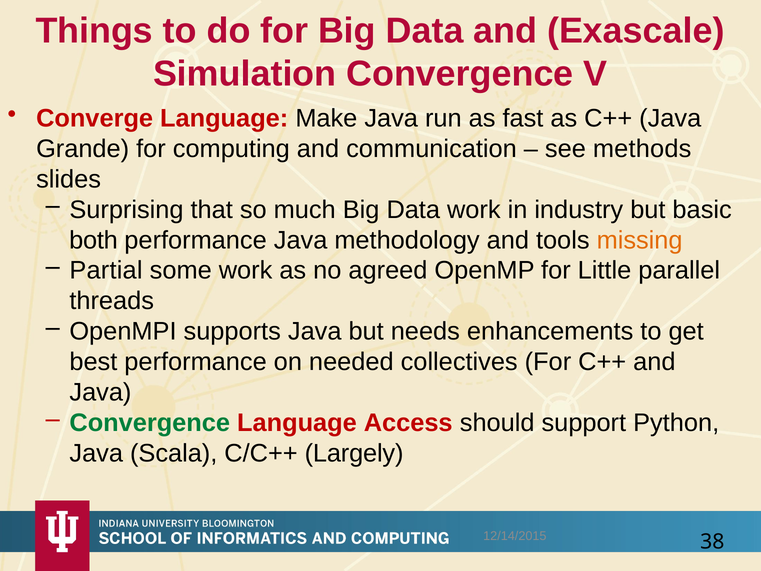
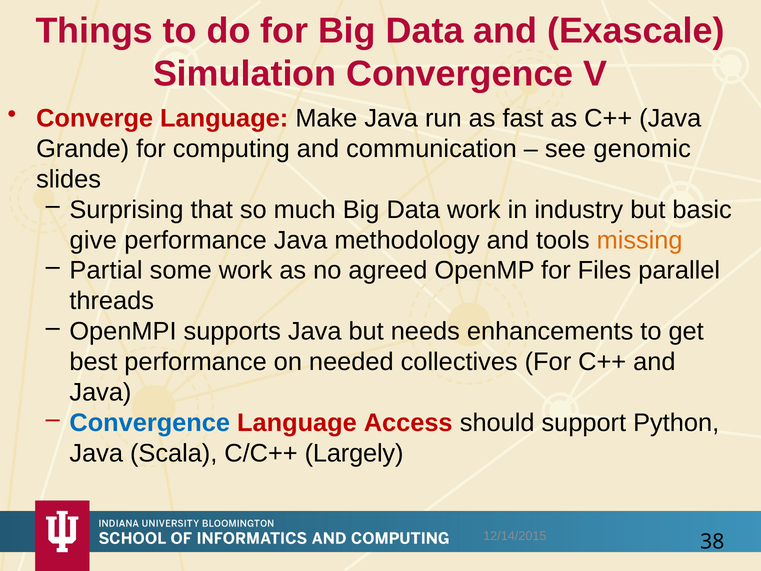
methods: methods -> genomic
both: both -> give
Little: Little -> Files
Convergence at (150, 423) colour: green -> blue
